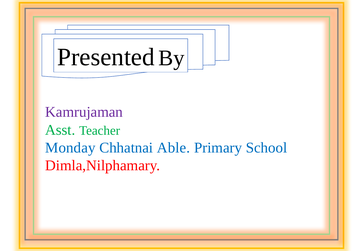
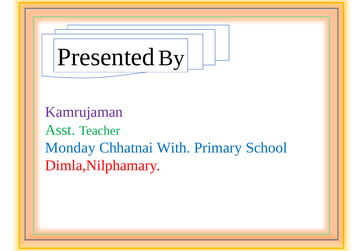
Able: Able -> With
